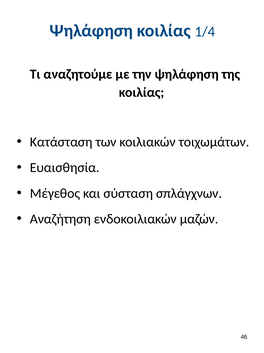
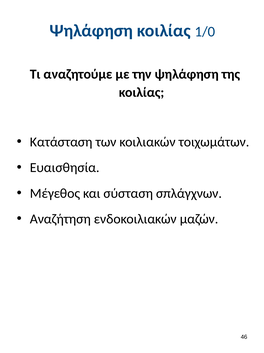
1/4: 1/4 -> 1/0
